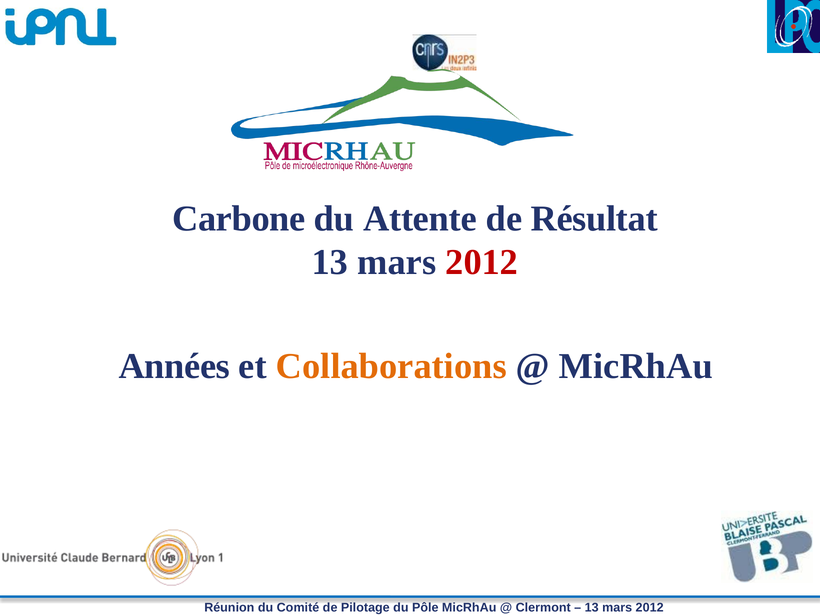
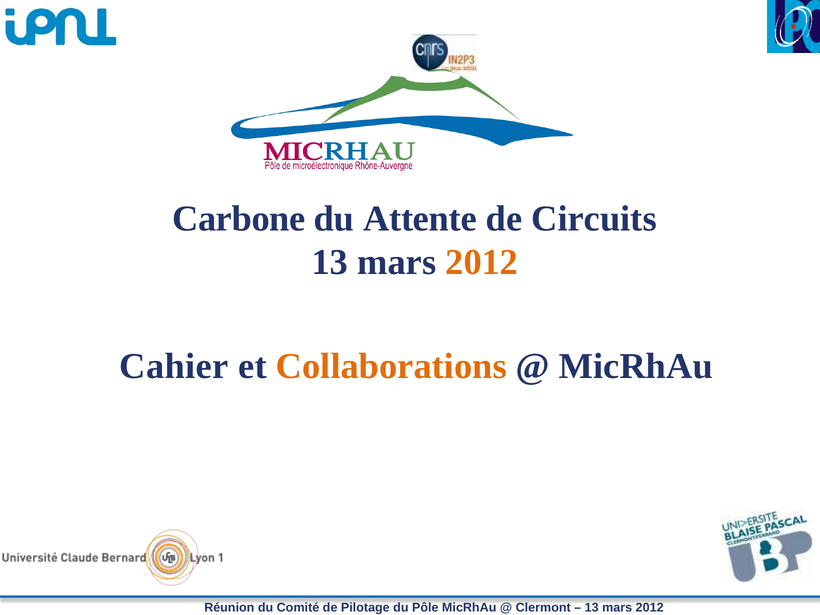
Résultat: Résultat -> Circuits
2012 at (482, 262) colour: red -> orange
Années: Années -> Cahier
